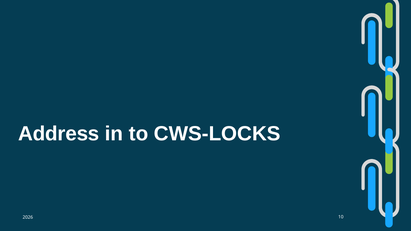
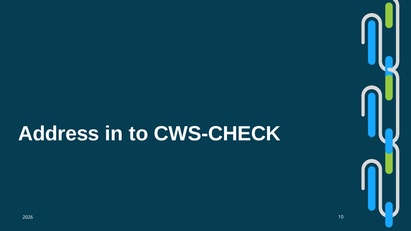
CWS-LOCKS: CWS-LOCKS -> CWS-CHECK
